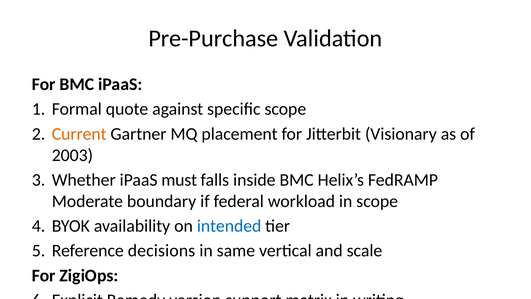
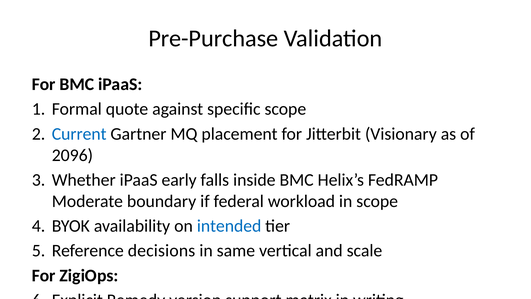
Current colour: orange -> blue
2003: 2003 -> 2096
must: must -> early
